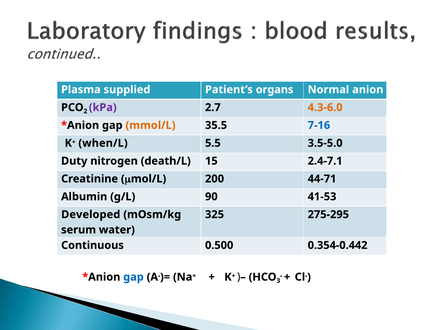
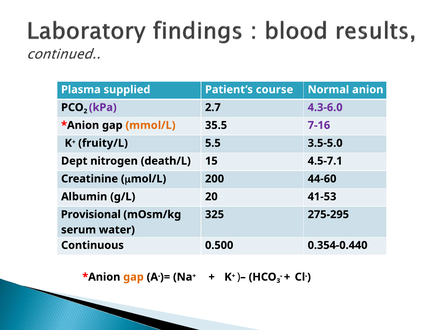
organs: organs -> course
4.3-6.0 colour: orange -> purple
7-16 colour: blue -> purple
when/L: when/L -> fruity/L
Duty: Duty -> Dept
2.4-7.1: 2.4-7.1 -> 4.5-7.1
44-71: 44-71 -> 44-60
90: 90 -> 20
Developed: Developed -> Provisional
0.354-0.442: 0.354-0.442 -> 0.354-0.440
gap at (133, 278) colour: blue -> orange
